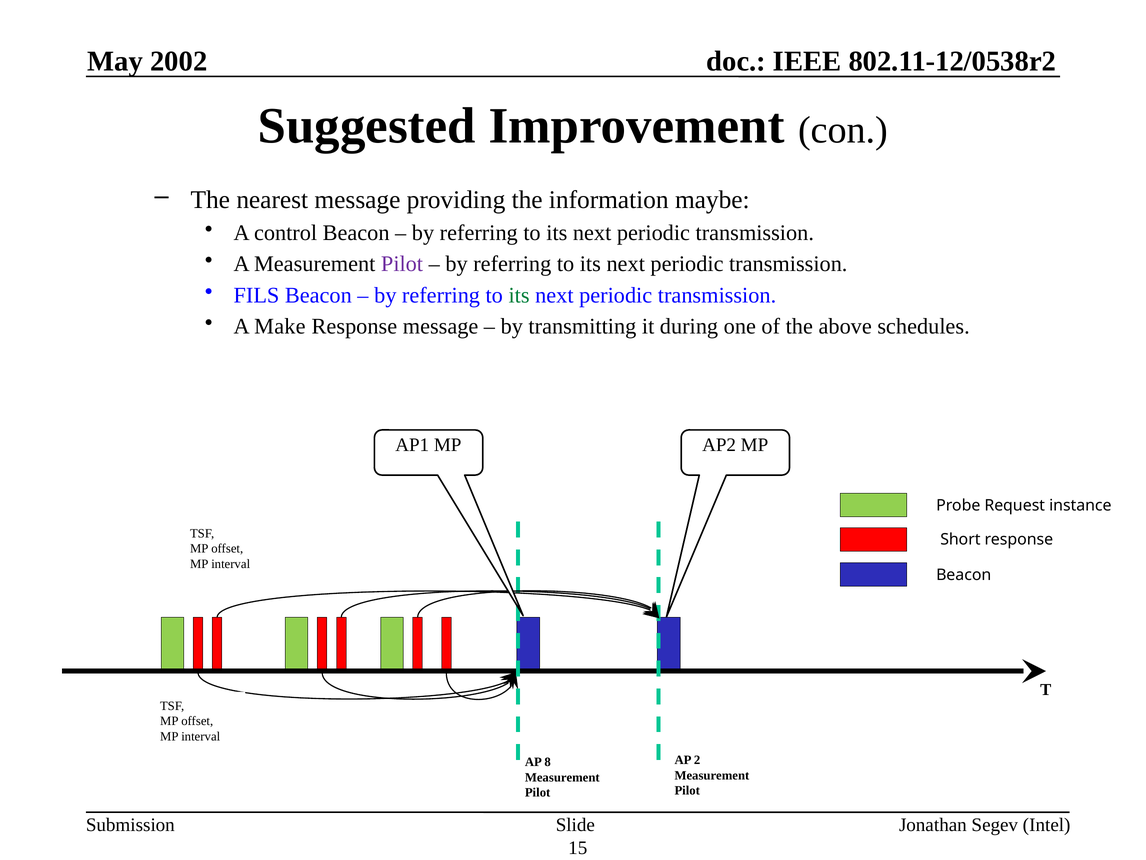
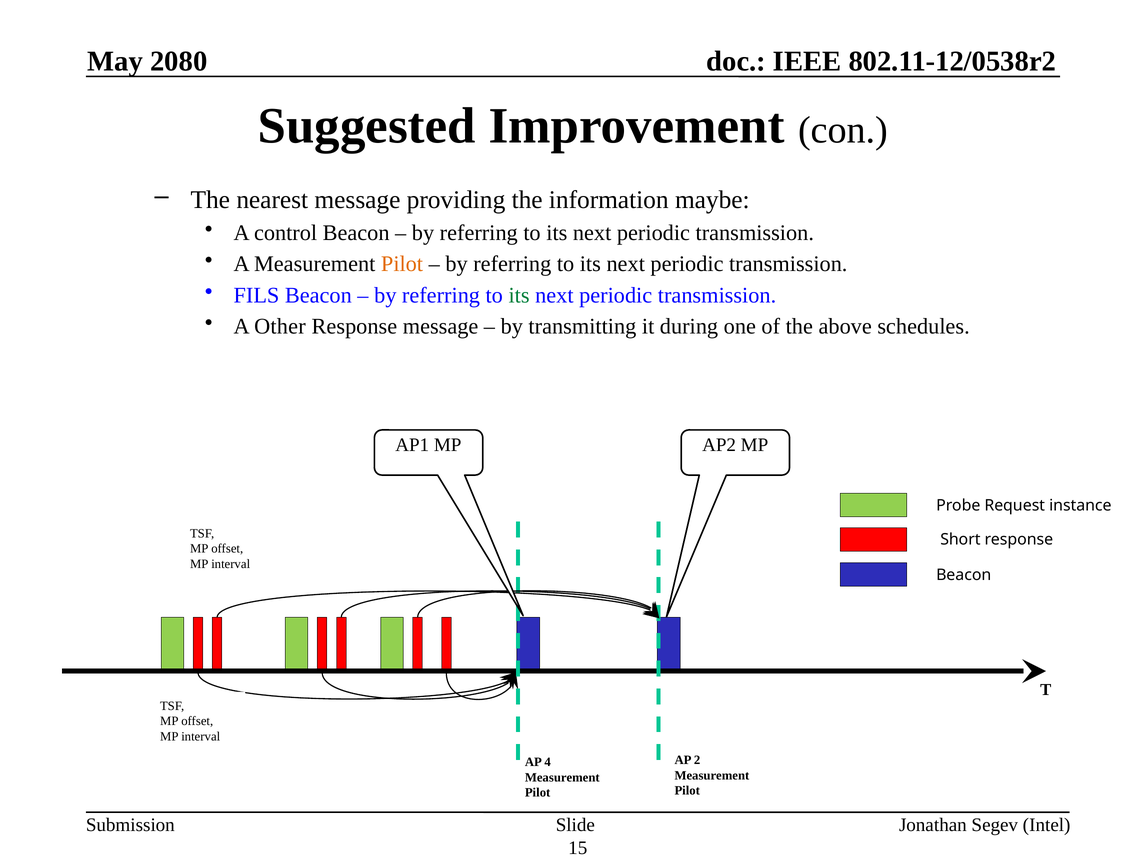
2002: 2002 -> 2080
Pilot at (402, 264) colour: purple -> orange
Make: Make -> Other
8: 8 -> 4
